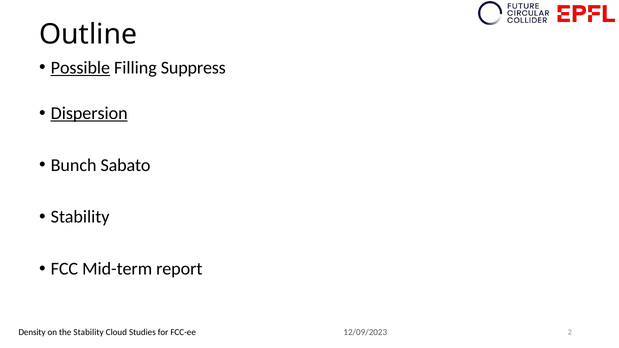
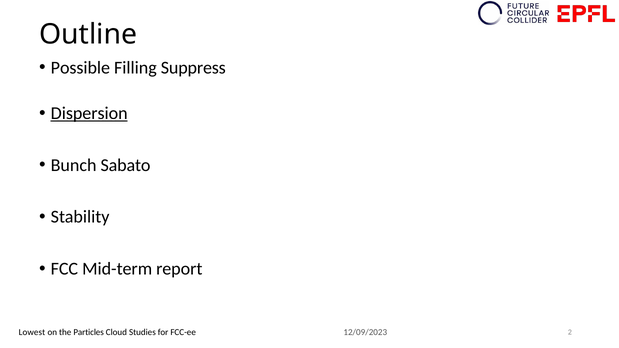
Possible underline: present -> none
Density: Density -> Lowest
the Stability: Stability -> Particles
